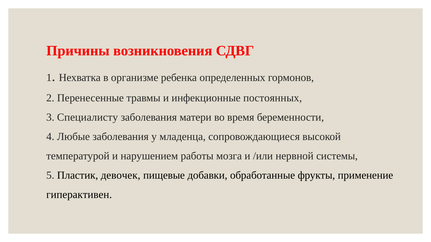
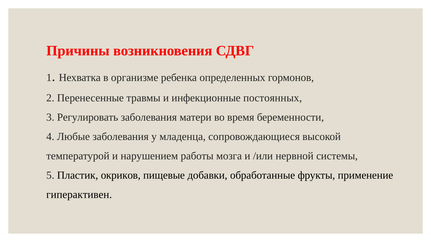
Специалисту: Специалисту -> Регулировать
девочек: девочек -> окриков
